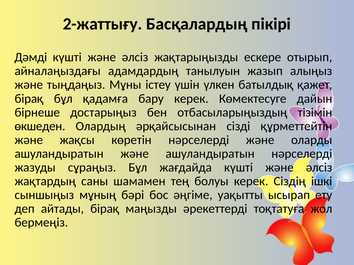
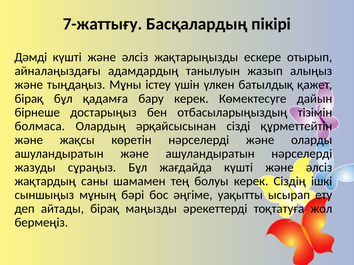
2-жаттығу: 2-жаттығу -> 7-жаттығу
өкшеден: өкшеден -> болмаса
